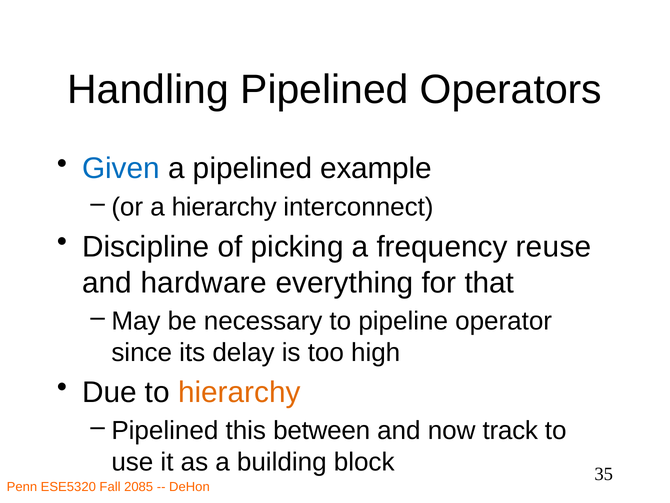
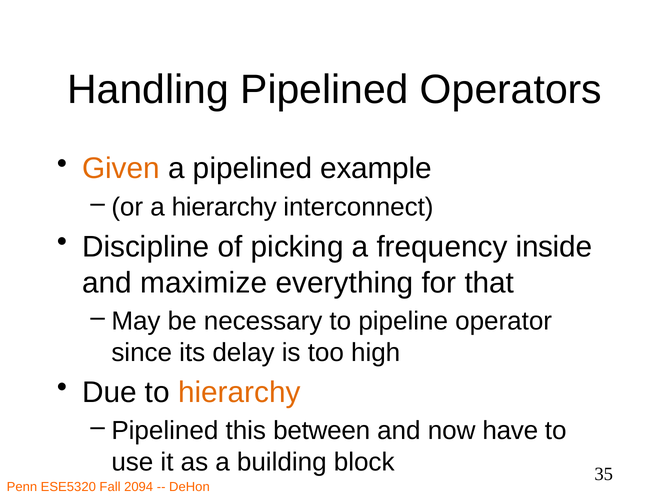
Given colour: blue -> orange
reuse: reuse -> inside
hardware: hardware -> maximize
track: track -> have
2085: 2085 -> 2094
